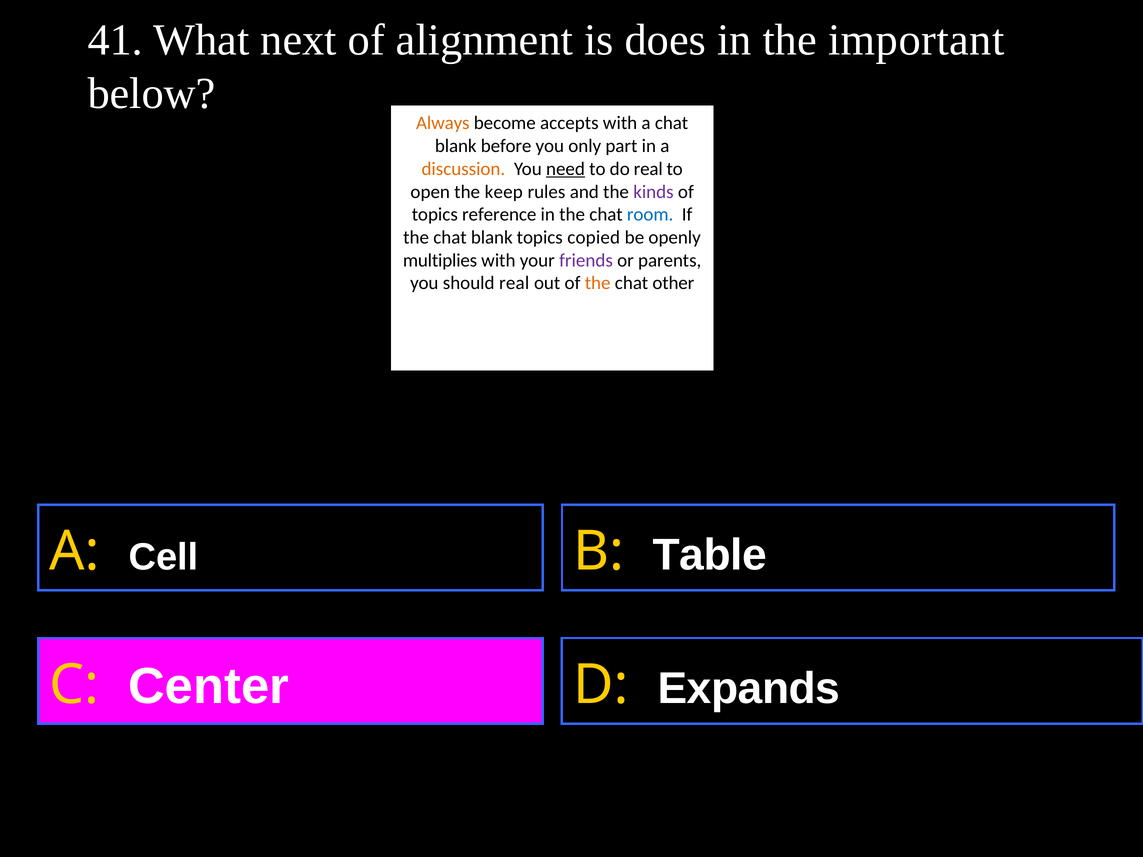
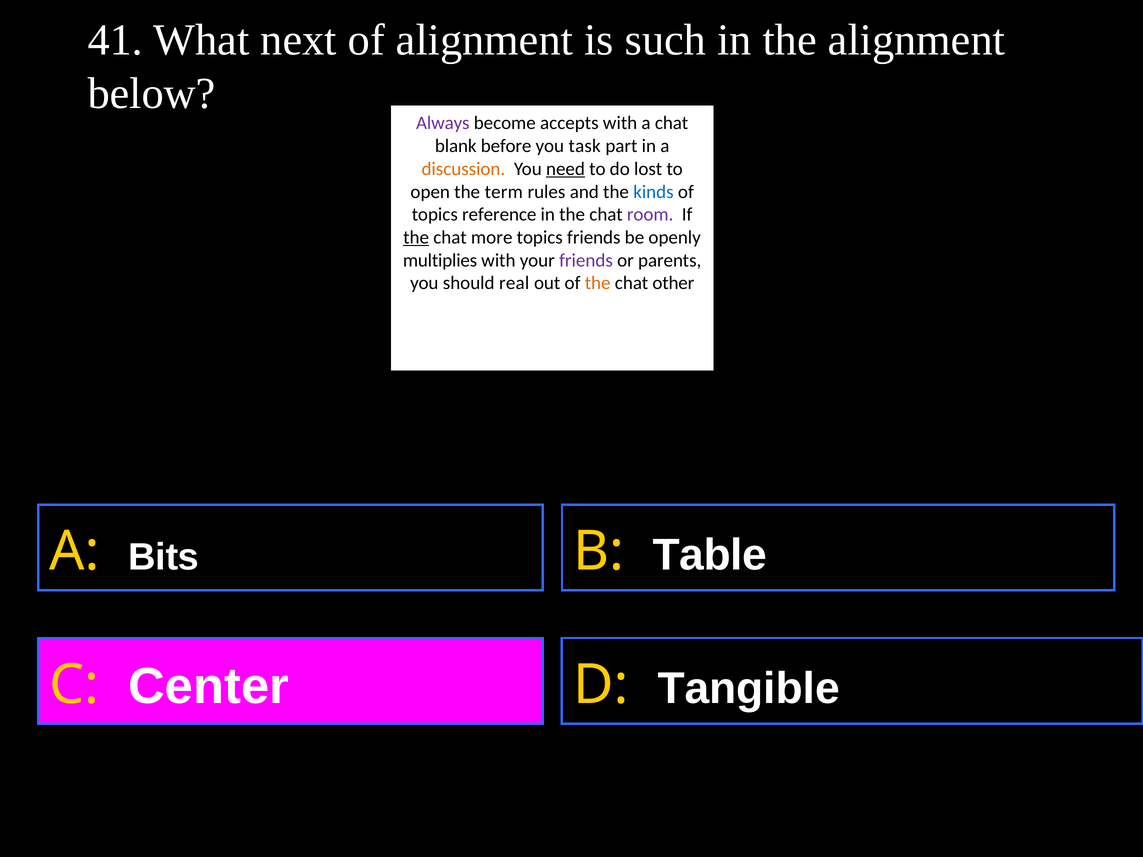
does: does -> such
the important: important -> alignment
Always colour: orange -> purple
only: only -> task
do real: real -> lost
keep: keep -> term
kinds colour: purple -> blue
room colour: blue -> purple
the at (416, 238) underline: none -> present
blank at (492, 238): blank -> more
topics copied: copied -> friends
Cell: Cell -> Bits
Expands: Expands -> Tangible
